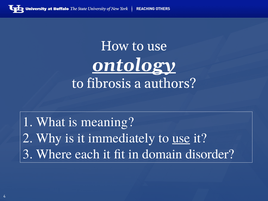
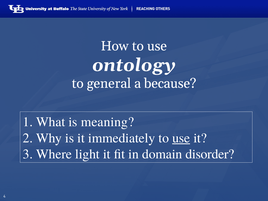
ontology underline: present -> none
fibrosis: fibrosis -> general
authors: authors -> because
each: each -> light
